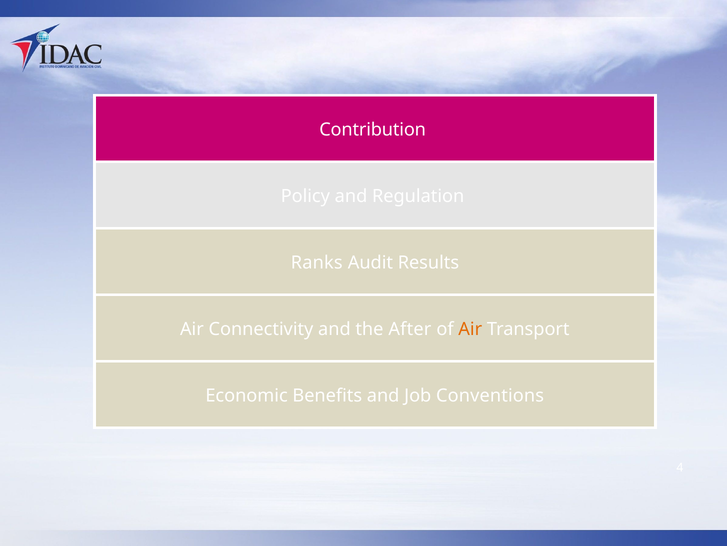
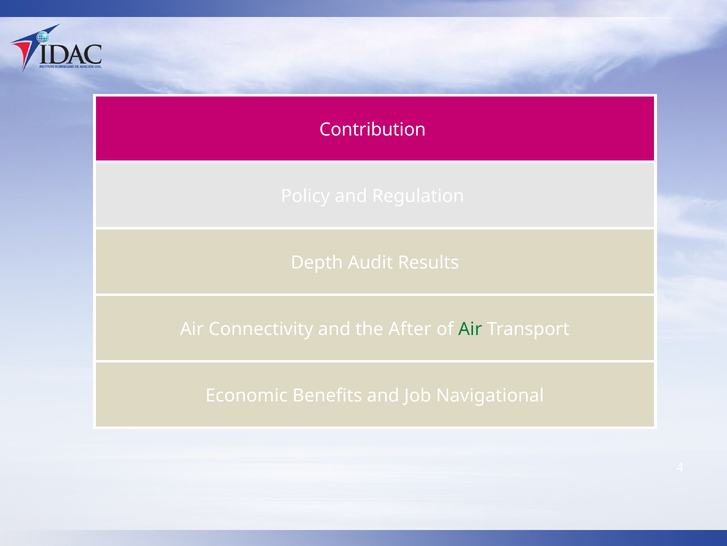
Ranks: Ranks -> Depth
Air at (470, 329) colour: orange -> green
Conventions: Conventions -> Navigational
